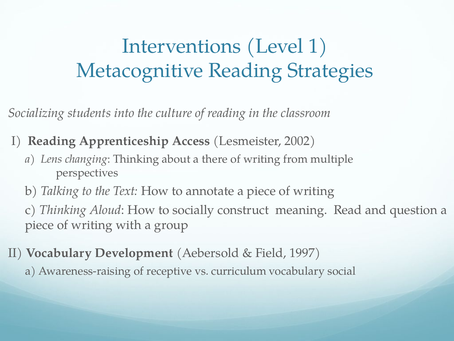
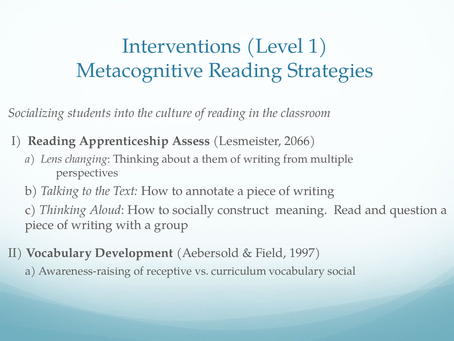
Access: Access -> Assess
2002: 2002 -> 2066
there: there -> them
